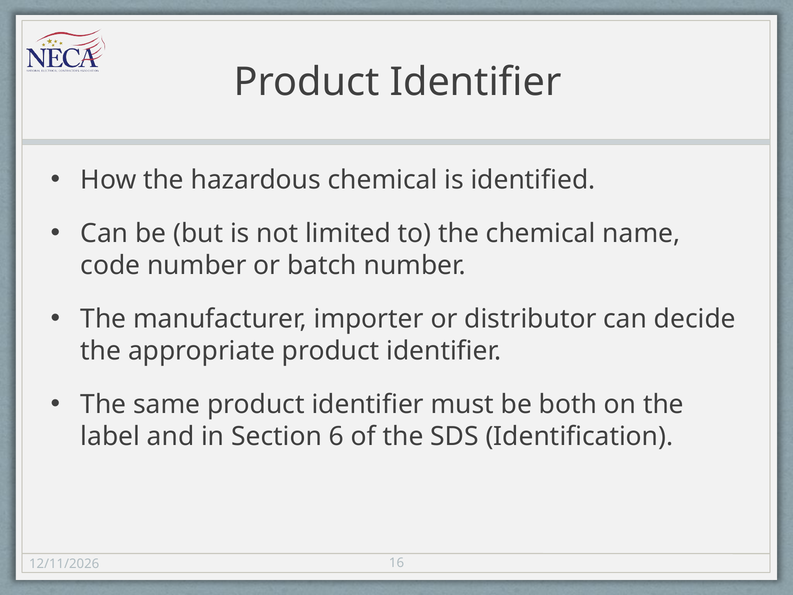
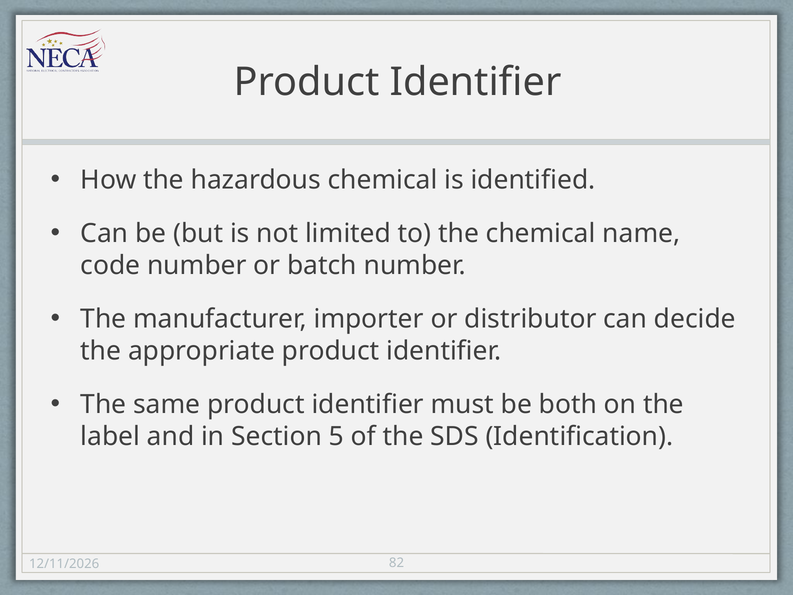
6: 6 -> 5
16: 16 -> 82
